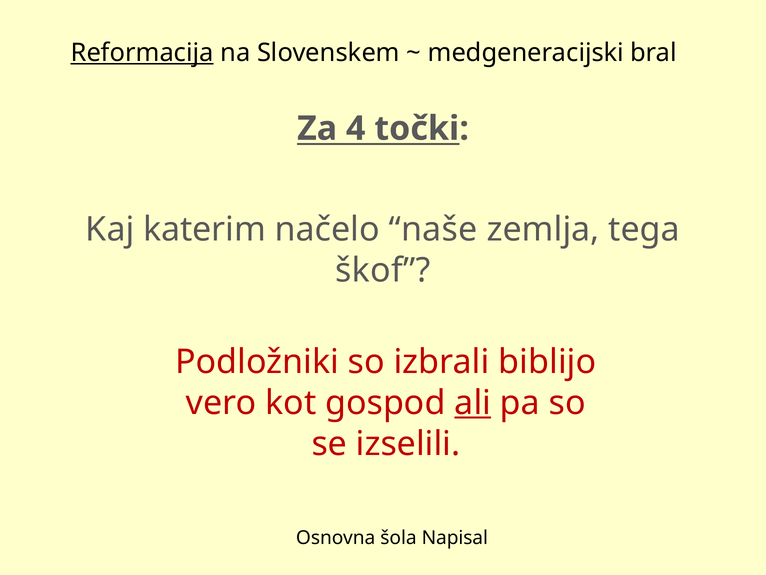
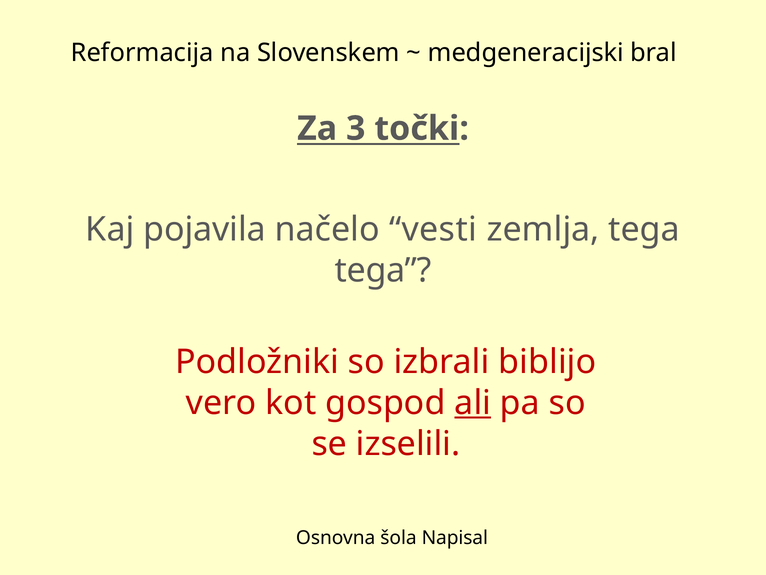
Reformacija underline: present -> none
4: 4 -> 3
katerim: katerim -> pojavila
naše: naše -> vesti
škof at (383, 270): škof -> tega
